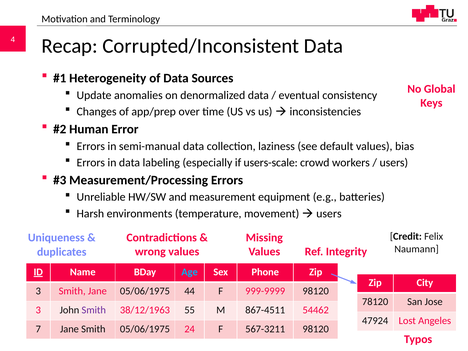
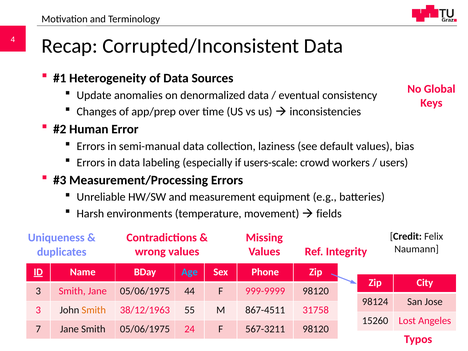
users at (329, 214): users -> fields
78120: 78120 -> 98124
Smith at (94, 310) colour: purple -> orange
54462: 54462 -> 31758
47924: 47924 -> 15260
